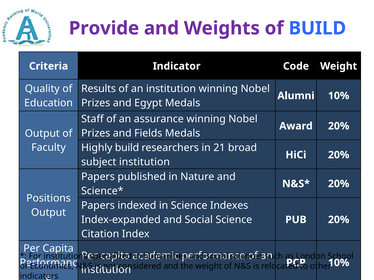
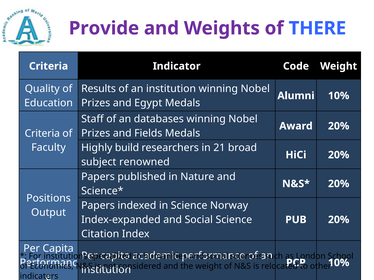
of BUILD: BUILD -> THERE
assurance: assurance -> databases
Output at (42, 134): Output -> Criteria
subject institution: institution -> renowned
Indexes: Indexes -> Norway
